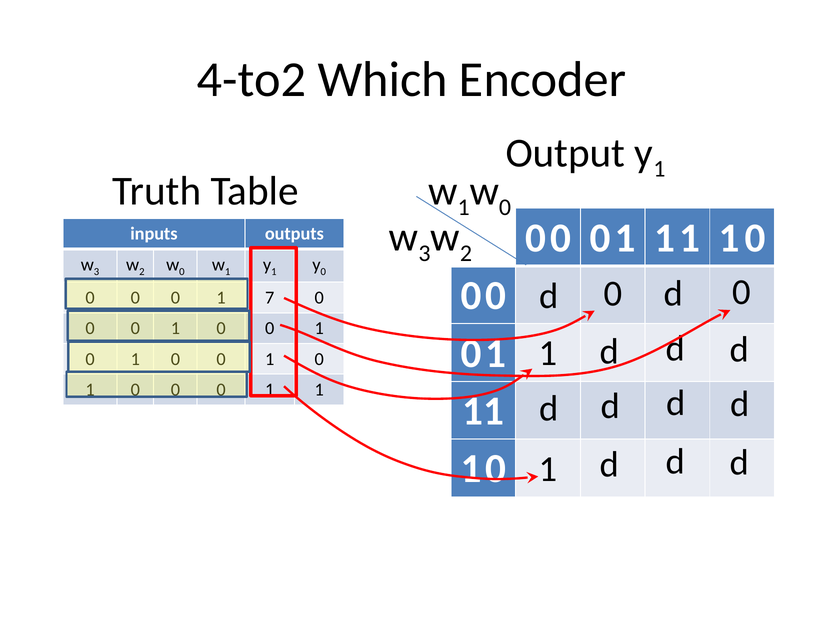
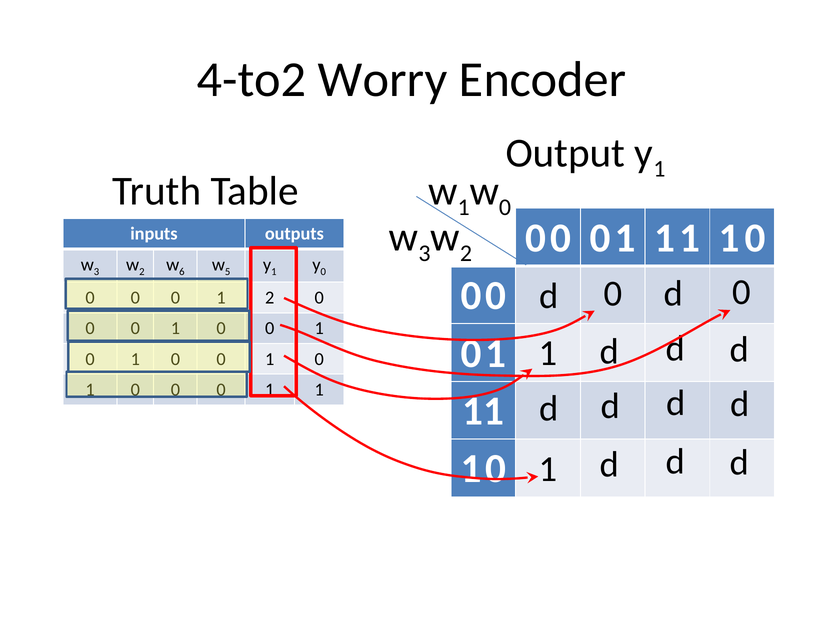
Which: Which -> Worry
0 at (182, 272): 0 -> 6
1 at (228, 272): 1 -> 5
7 at (270, 298): 7 -> 2
